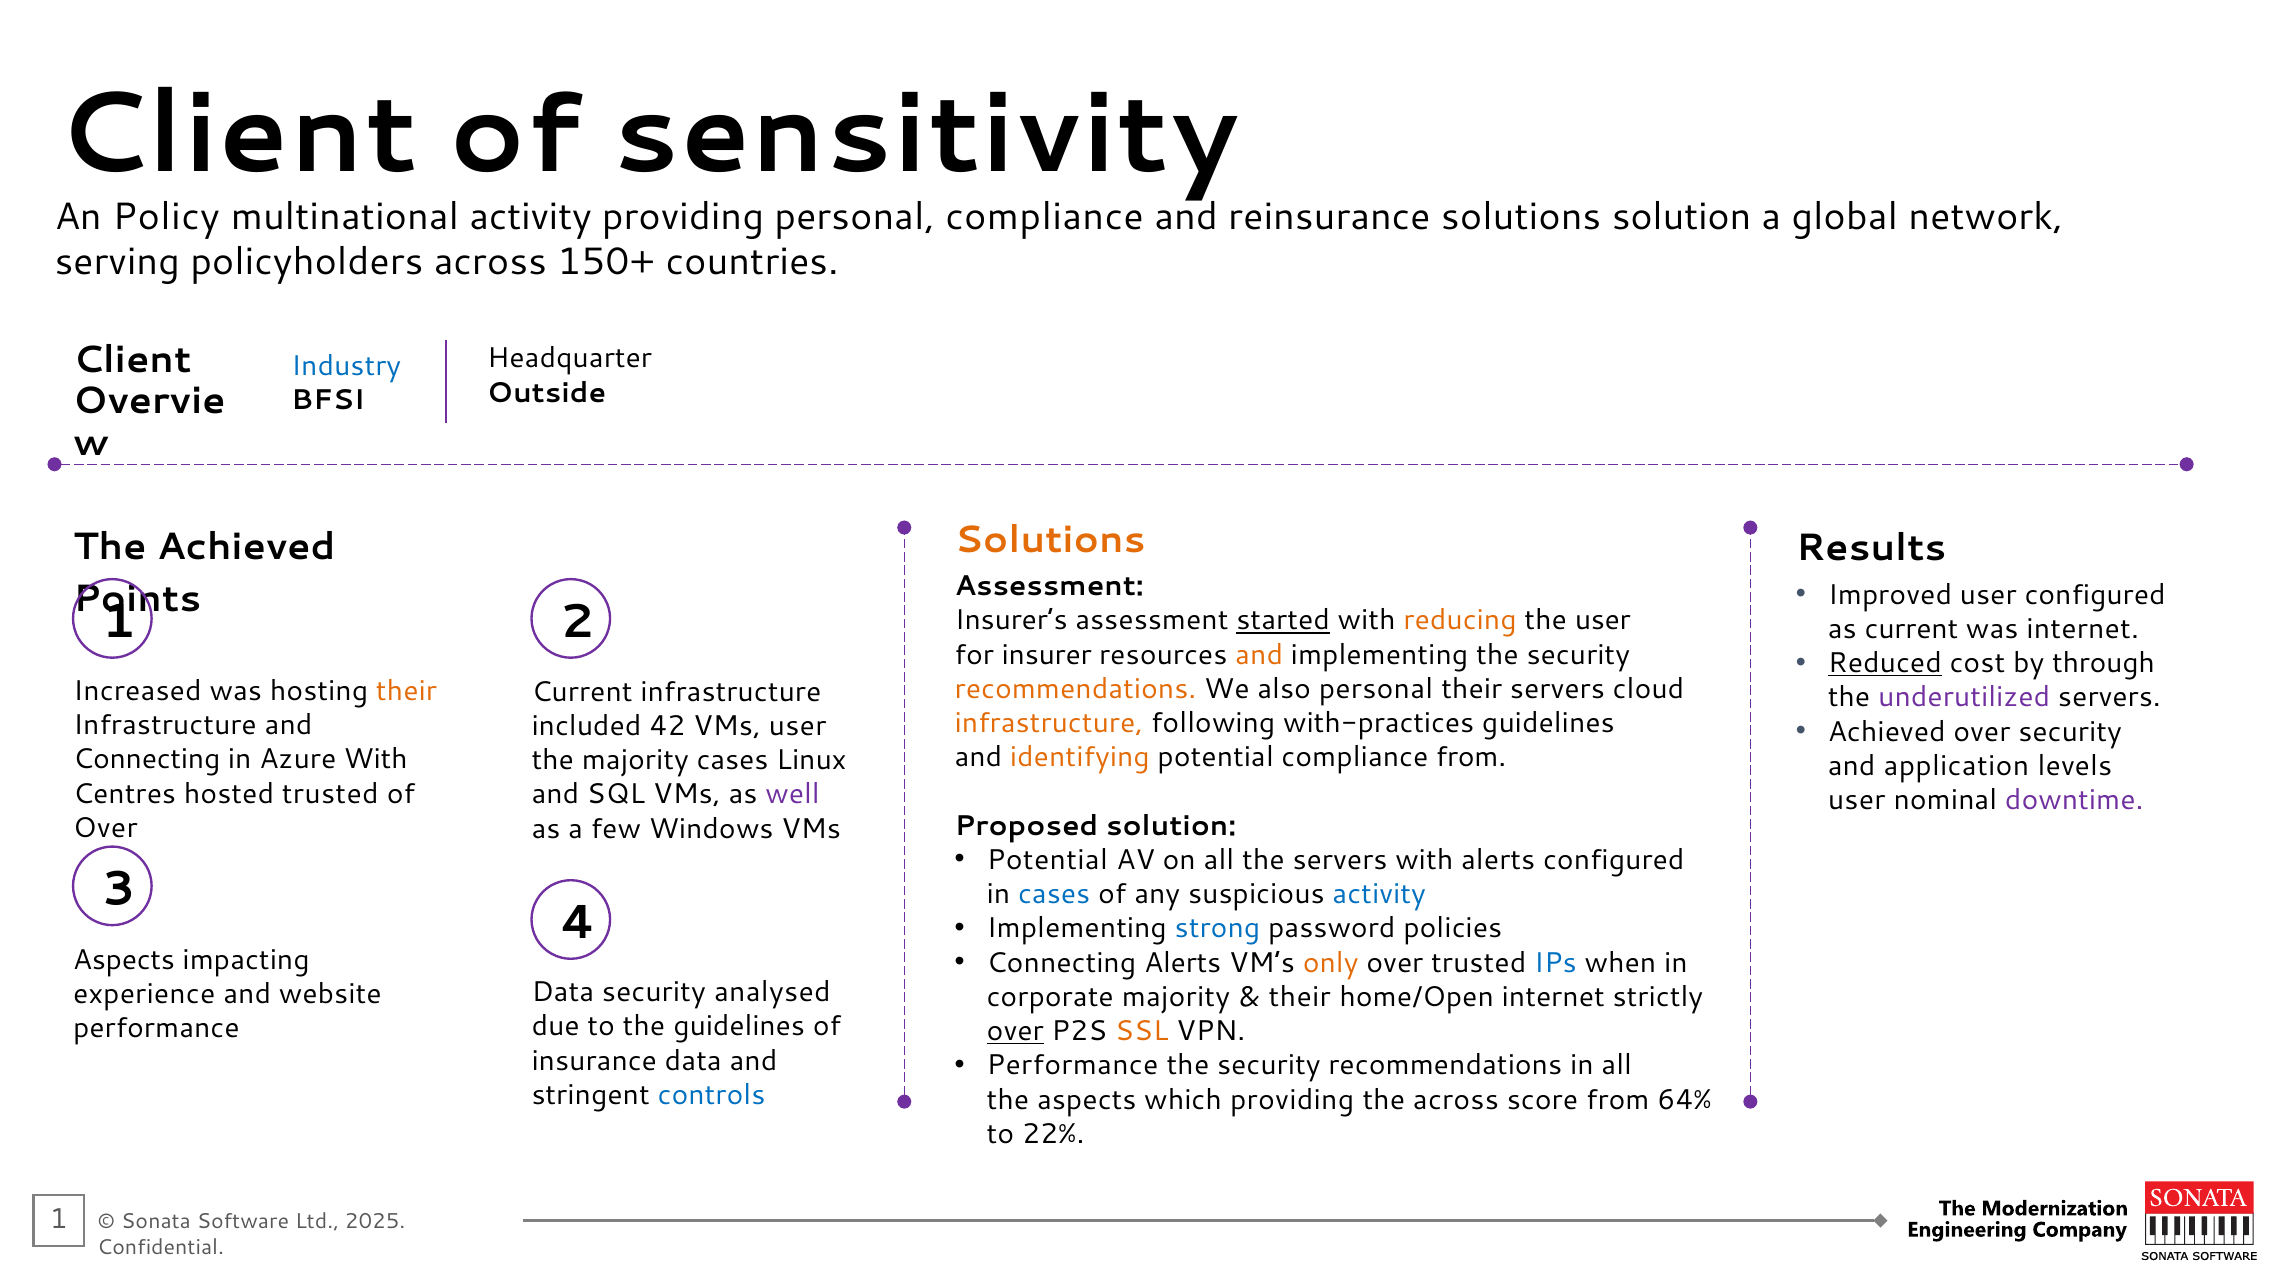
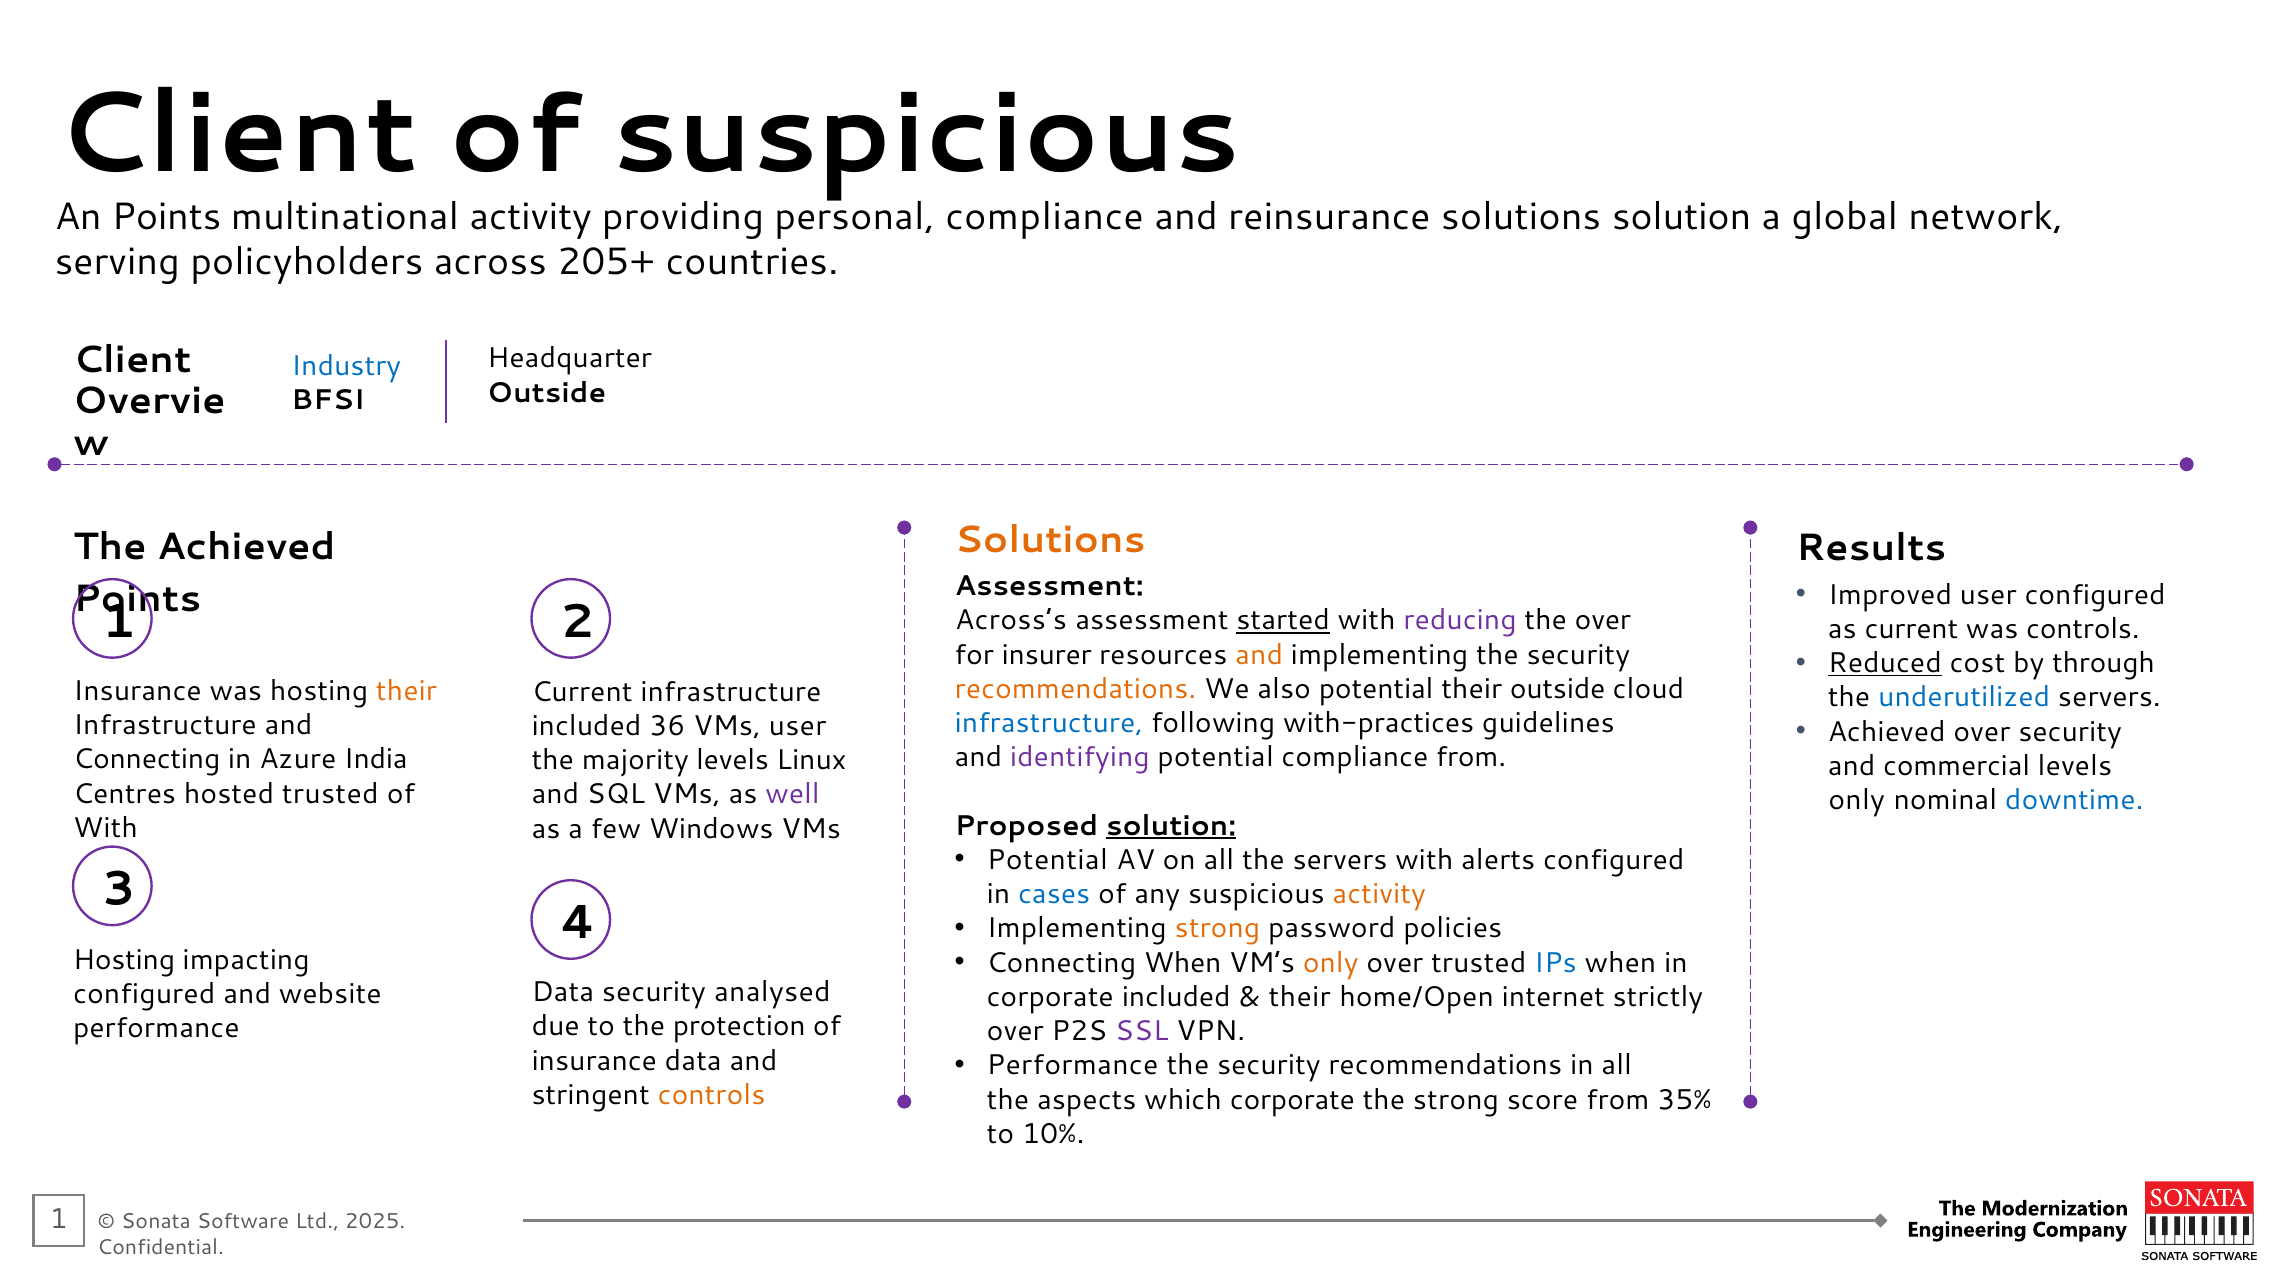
of sensitivity: sensitivity -> suspicious
An Policy: Policy -> Points
150+: 150+ -> 205+
Insurer’s: Insurer’s -> Across’s
reducing colour: orange -> purple
the user: user -> over
was internet: internet -> controls
also personal: personal -> potential
their servers: servers -> outside
Increased at (137, 691): Increased -> Insurance
underutilized colour: purple -> blue
infrastructure at (1049, 723) colour: orange -> blue
42: 42 -> 36
identifying colour: orange -> purple
Azure With: With -> India
majority cases: cases -> levels
application: application -> commercial
user at (1857, 800): user -> only
downtime colour: purple -> blue
solution at (1171, 826) underline: none -> present
Over at (105, 828): Over -> With
activity at (1379, 894) colour: blue -> orange
strong at (1217, 928) colour: blue -> orange
Connecting Alerts: Alerts -> When
Aspects at (124, 960): Aspects -> Hosting
experience at (144, 994): experience -> configured
corporate majority: majority -> included
the guidelines: guidelines -> protection
over at (1015, 1031) underline: present -> none
SSL colour: orange -> purple
controls at (712, 1095) colour: blue -> orange
which providing: providing -> corporate
the across: across -> strong
64%: 64% -> 35%
22%: 22% -> 10%
